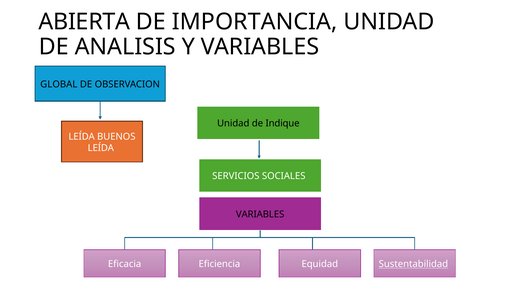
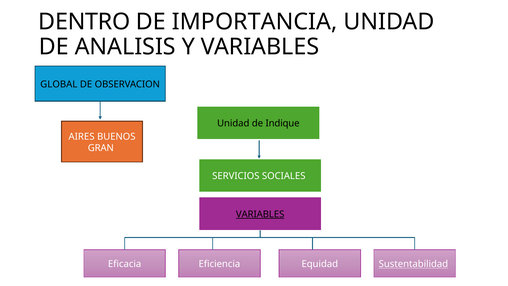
ABIERTA: ABIERTA -> DENTRO
LEÍDA at (82, 136): LEÍDA -> AIRES
LEÍDA at (101, 148): LEÍDA -> GRAN
VARIABLES at (260, 214) underline: none -> present
